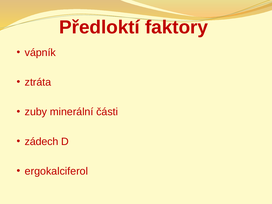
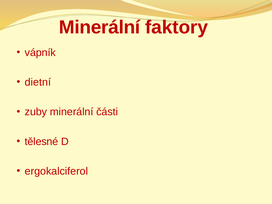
Předloktí at (99, 27): Předloktí -> Minerální
ztráta: ztráta -> dietní
zádech: zádech -> tělesné
